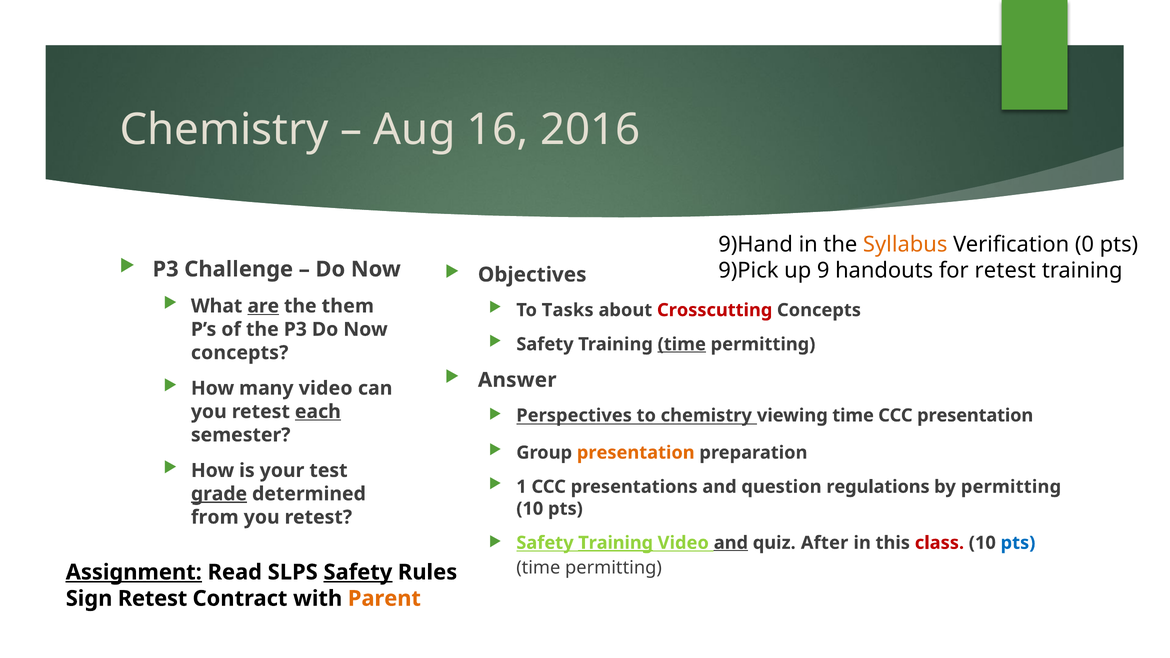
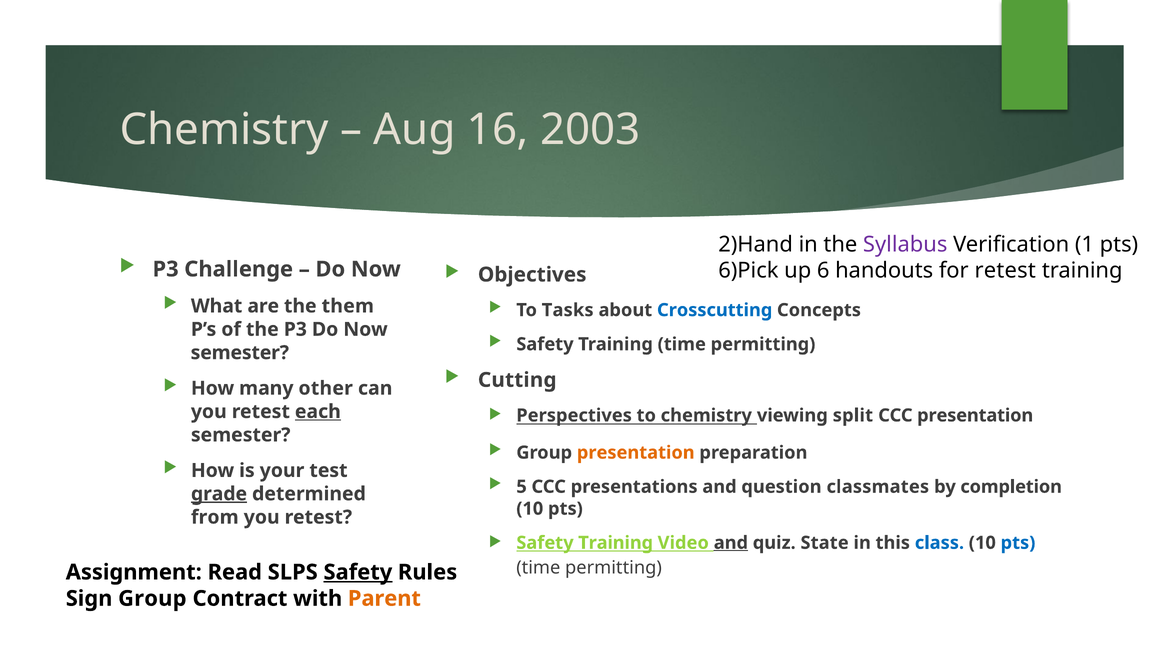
2016: 2016 -> 2003
9)Hand: 9)Hand -> 2)Hand
Syllabus colour: orange -> purple
0: 0 -> 1
9)Pick: 9)Pick -> 6)Pick
9: 9 -> 6
are underline: present -> none
Crosscutting colour: red -> blue
time at (682, 344) underline: present -> none
concepts at (240, 353): concepts -> semester
Answer: Answer -> Cutting
many video: video -> other
viewing time: time -> split
1: 1 -> 5
regulations: regulations -> classmates
by permitting: permitting -> completion
Training at (616, 543) underline: present -> none
After: After -> State
class colour: red -> blue
Assignment underline: present -> none
Sign Retest: Retest -> Group
